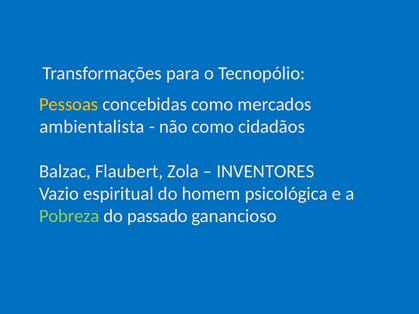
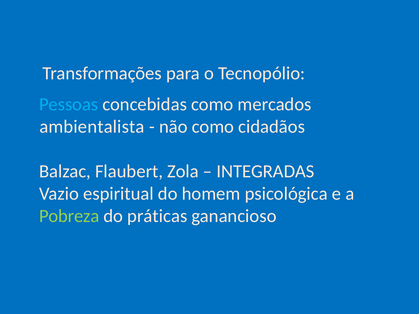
Pessoas colour: yellow -> light blue
INVENTORES: INVENTORES -> INTEGRADAS
passado: passado -> práticas
